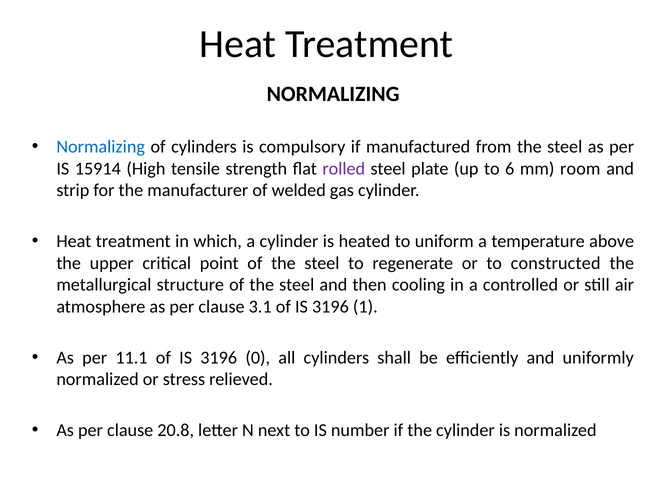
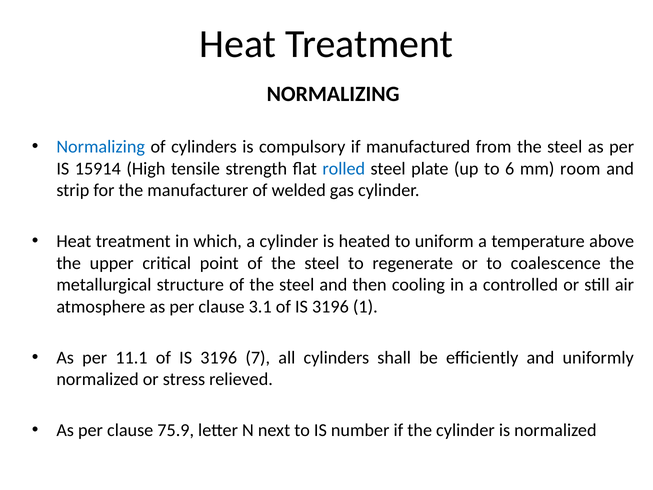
rolled colour: purple -> blue
constructed: constructed -> coalescence
0: 0 -> 7
20.8: 20.8 -> 75.9
